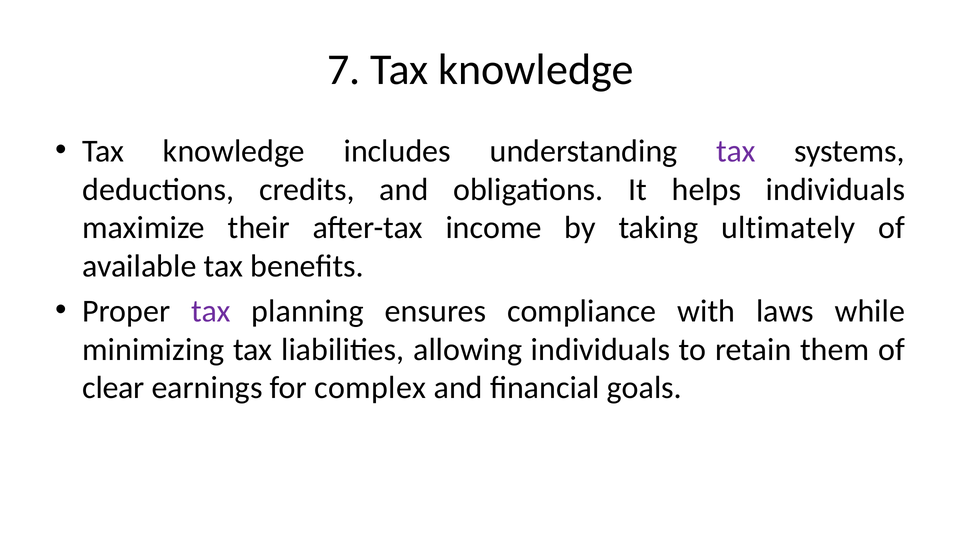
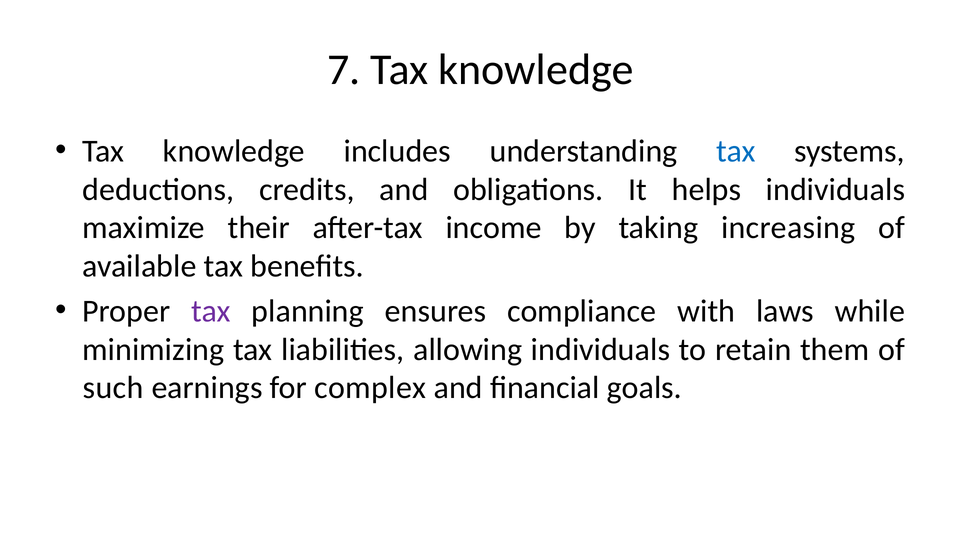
tax at (736, 151) colour: purple -> blue
ultimately: ultimately -> increasing
clear: clear -> such
